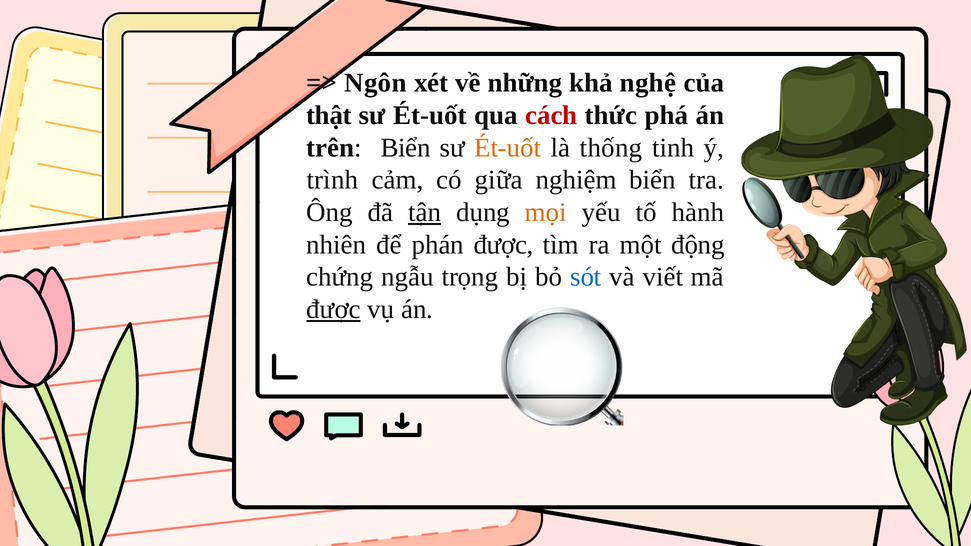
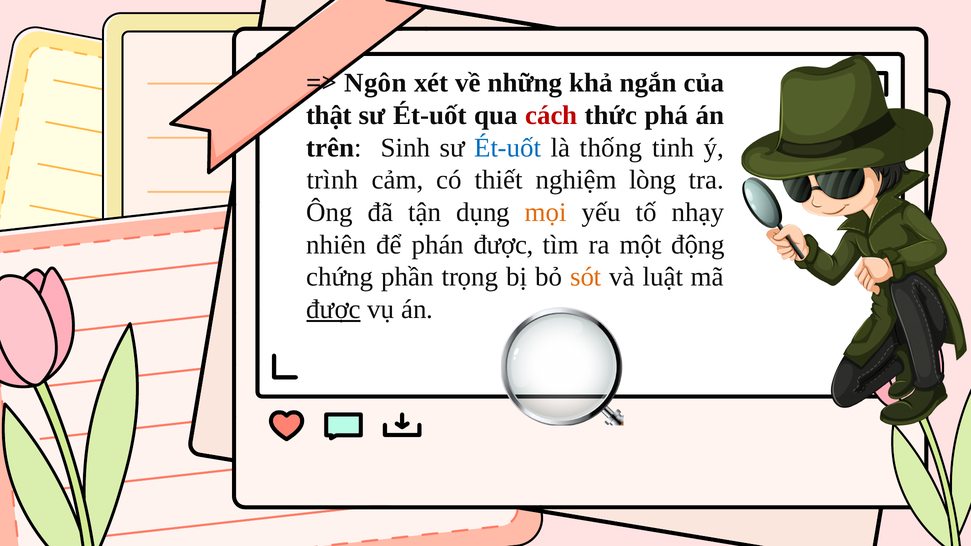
nghệ: nghệ -> ngắn
trên Biển: Biển -> Sinh
Ét-uốt at (508, 148) colour: orange -> blue
giữa: giữa -> thiết
nghiệm biển: biển -> lòng
tận underline: present -> none
hành: hành -> nhạy
ngẫu: ngẫu -> phần
sót colour: blue -> orange
viết: viết -> luật
